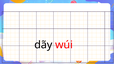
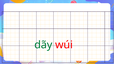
dãy colour: black -> green
